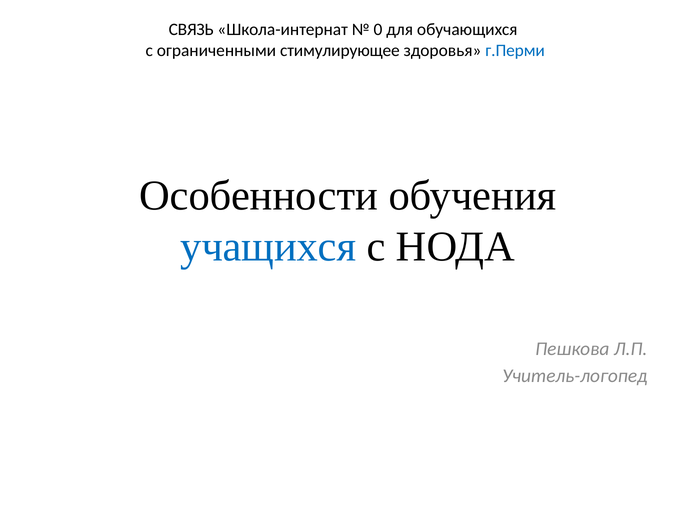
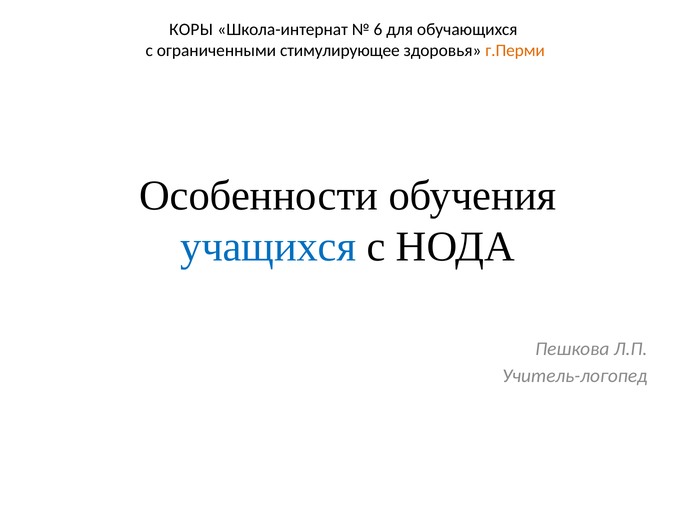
СВЯЗЬ: СВЯЗЬ -> КОРЫ
0: 0 -> 6
г.Перми colour: blue -> orange
